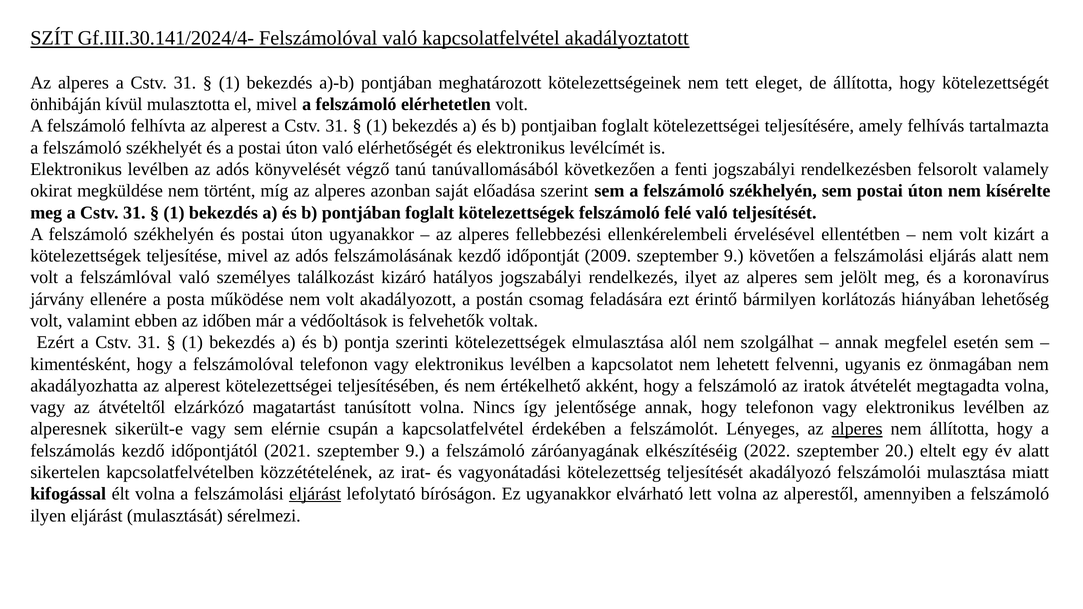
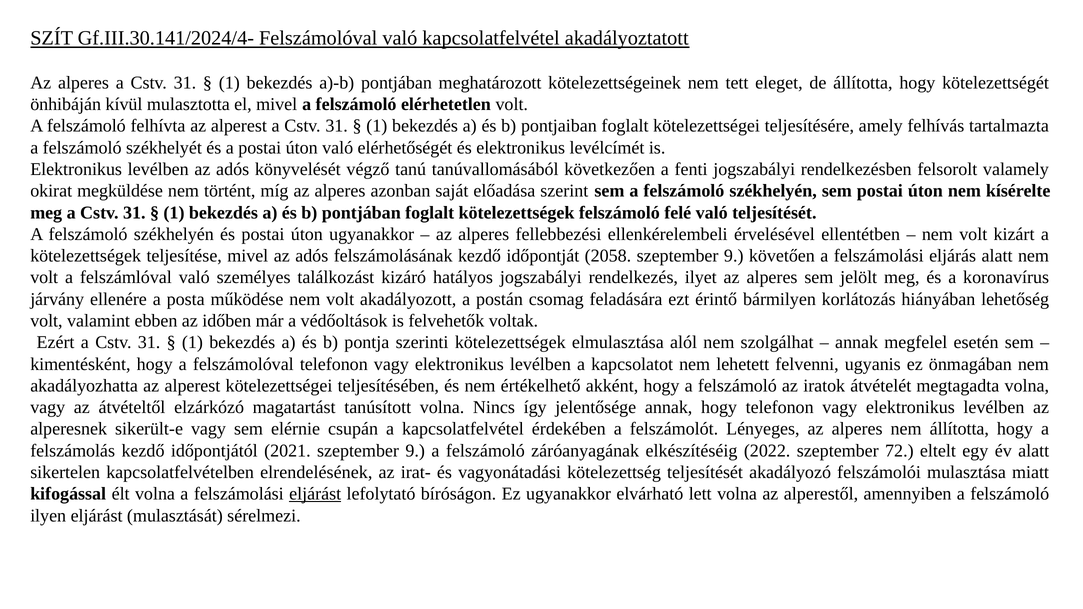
2009: 2009 -> 2058
alperes at (857, 429) underline: present -> none
20: 20 -> 72
közzétételének: közzétételének -> elrendelésének
